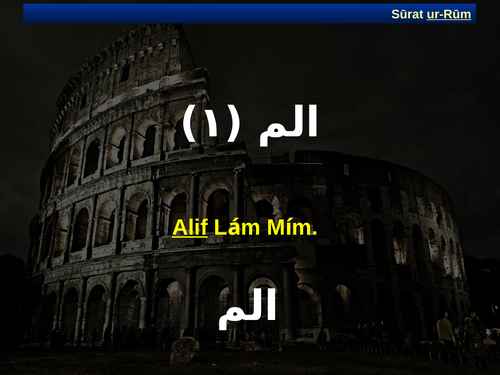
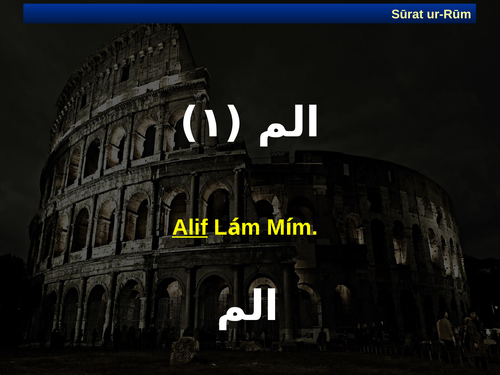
ur-Rūm underline: present -> none
